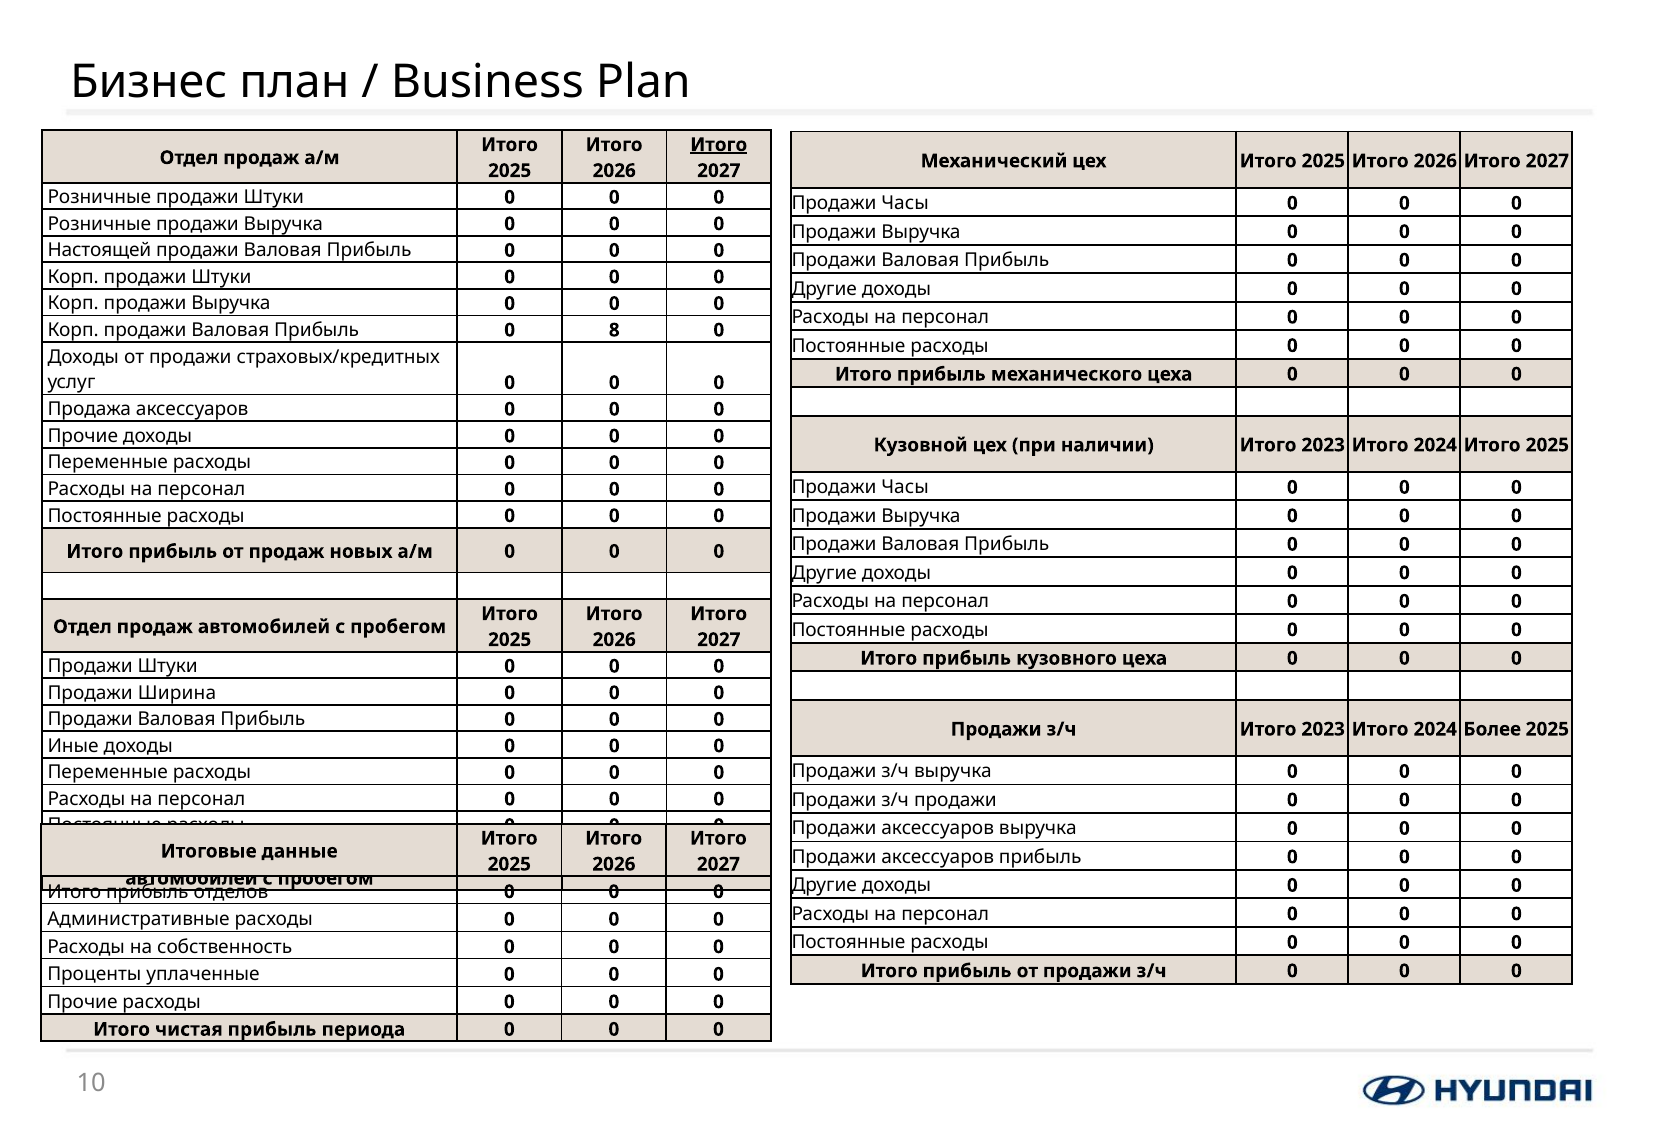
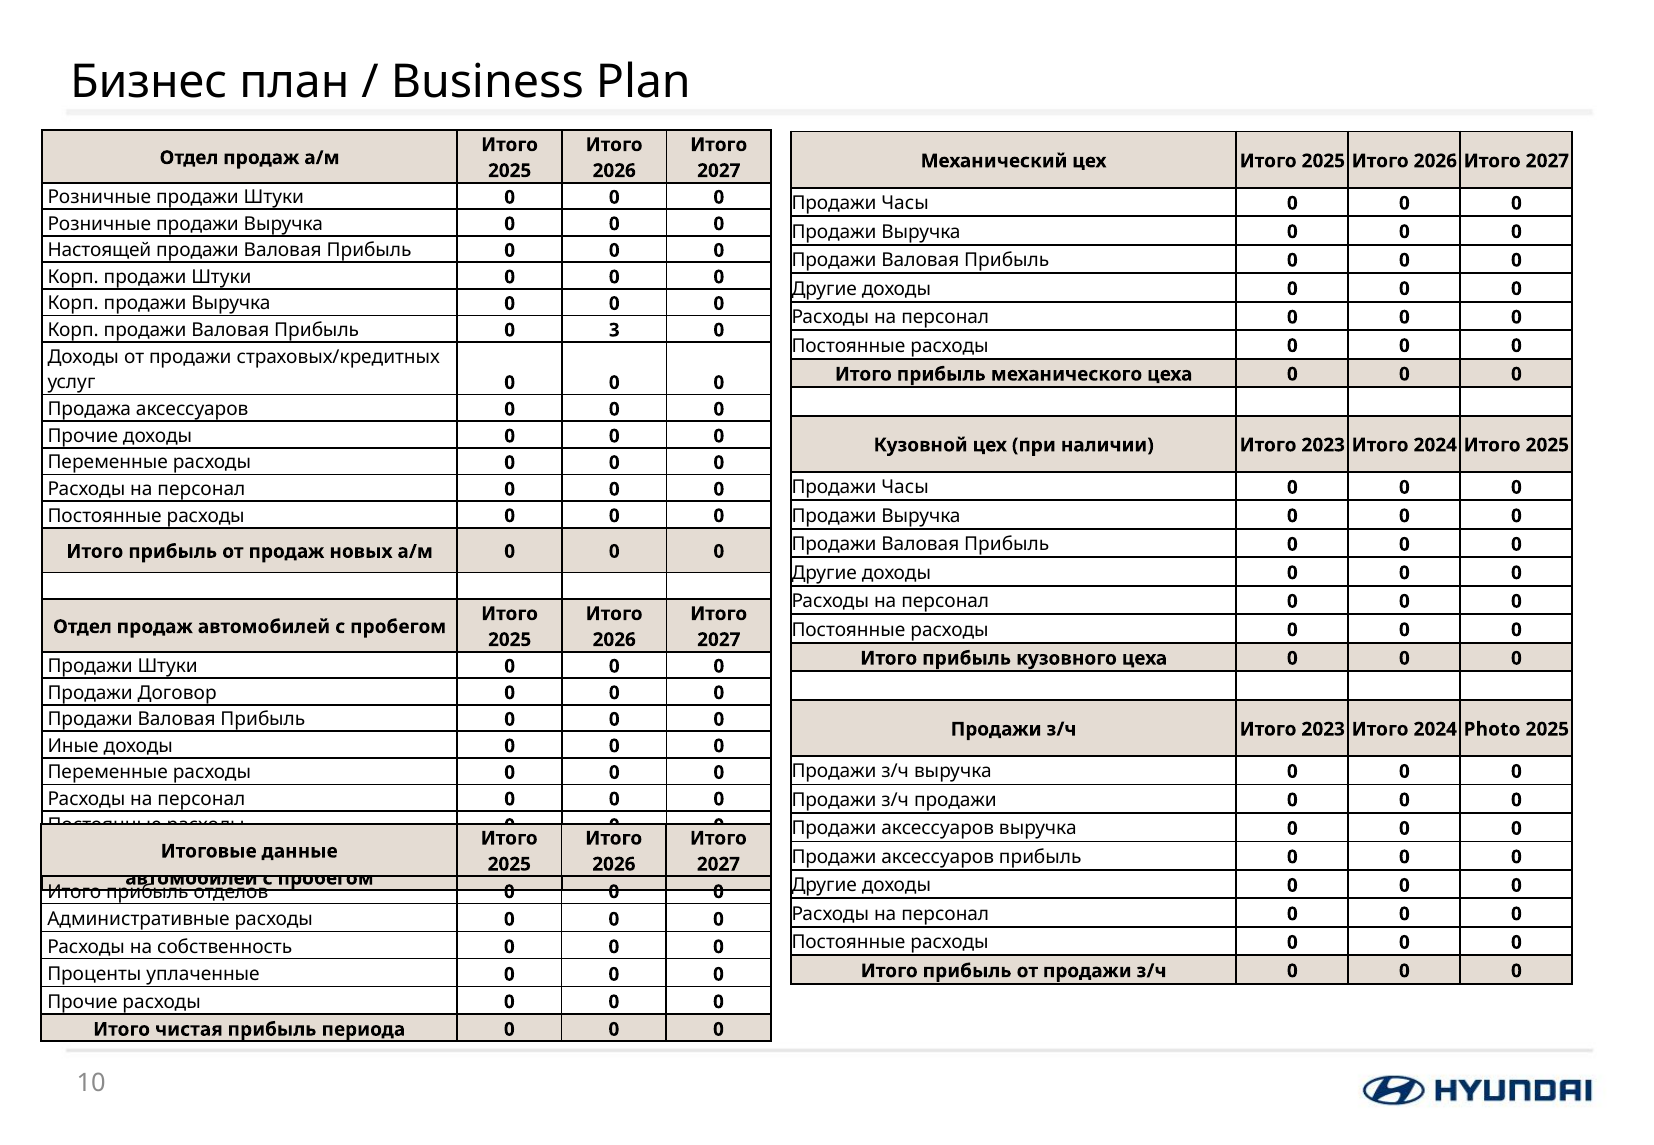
Итого at (719, 145) underline: present -> none
8: 8 -> 3
Ширина: Ширина -> Договор
Более: Более -> Photo
